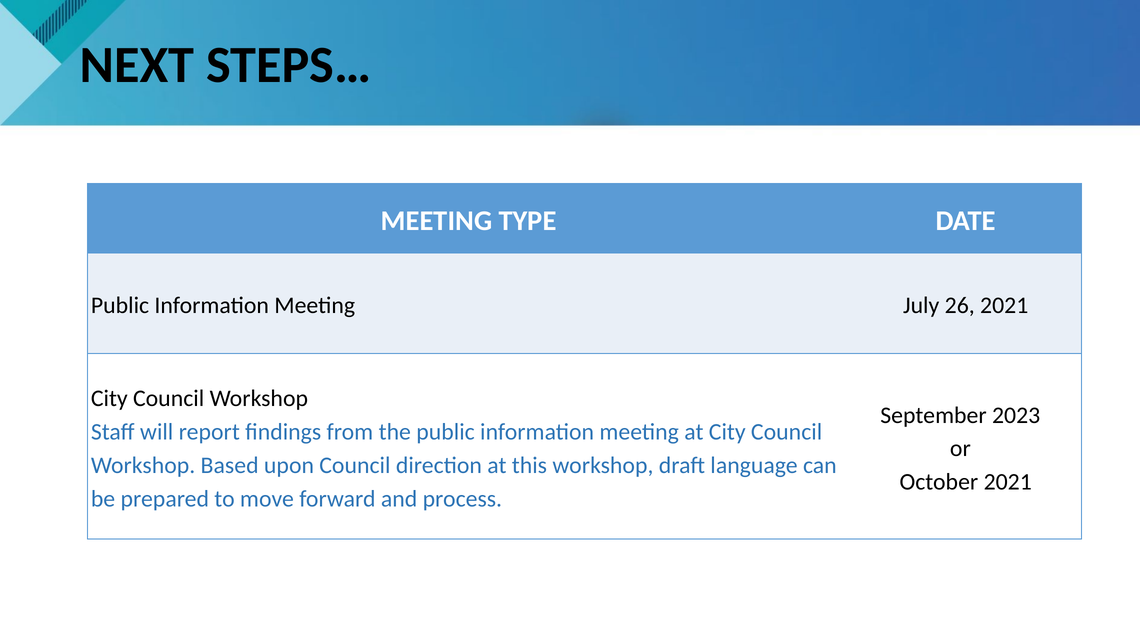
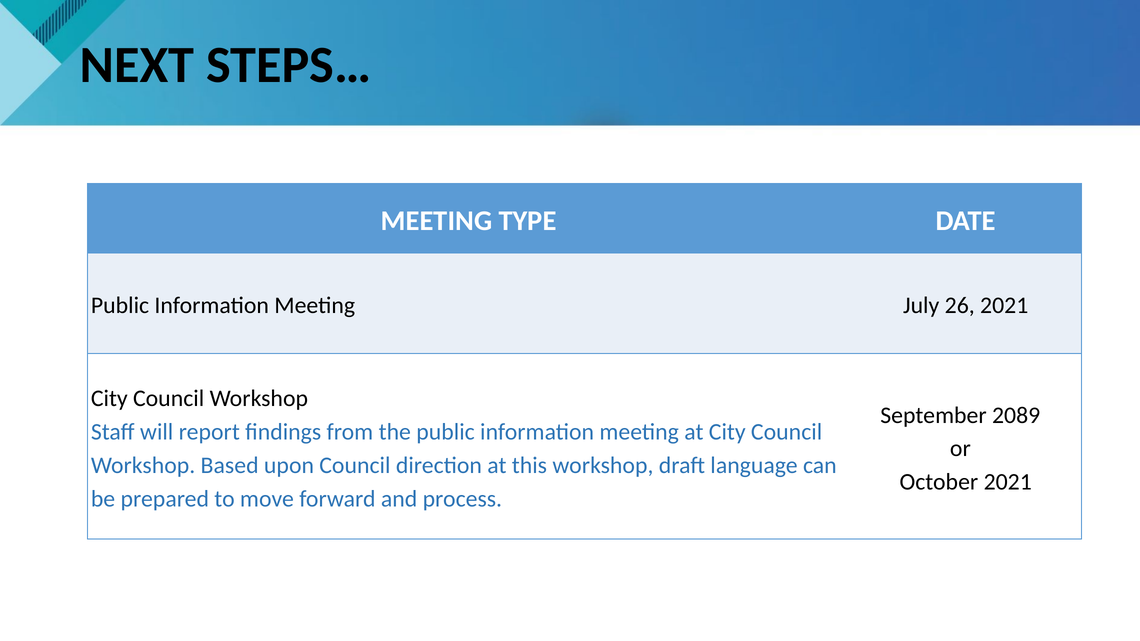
2023: 2023 -> 2089
